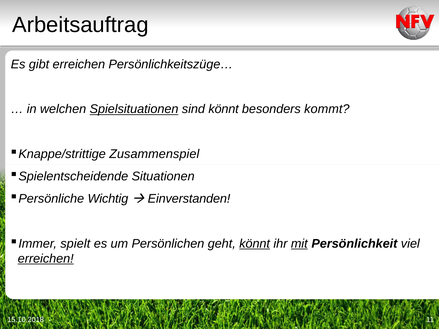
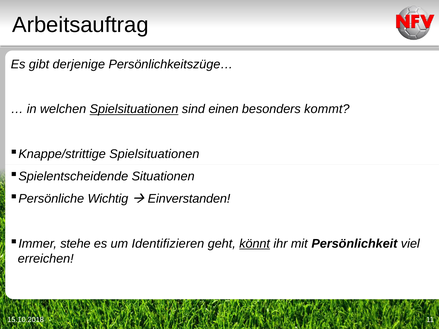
gibt erreichen: erreichen -> derjenige
sind könnt: könnt -> einen
Zusammenspiel at (154, 154): Zusammenspiel -> Spielsituationen
spielt: spielt -> stehe
Persönlichen: Persönlichen -> Identifizieren
mit underline: present -> none
erreichen at (46, 259) underline: present -> none
